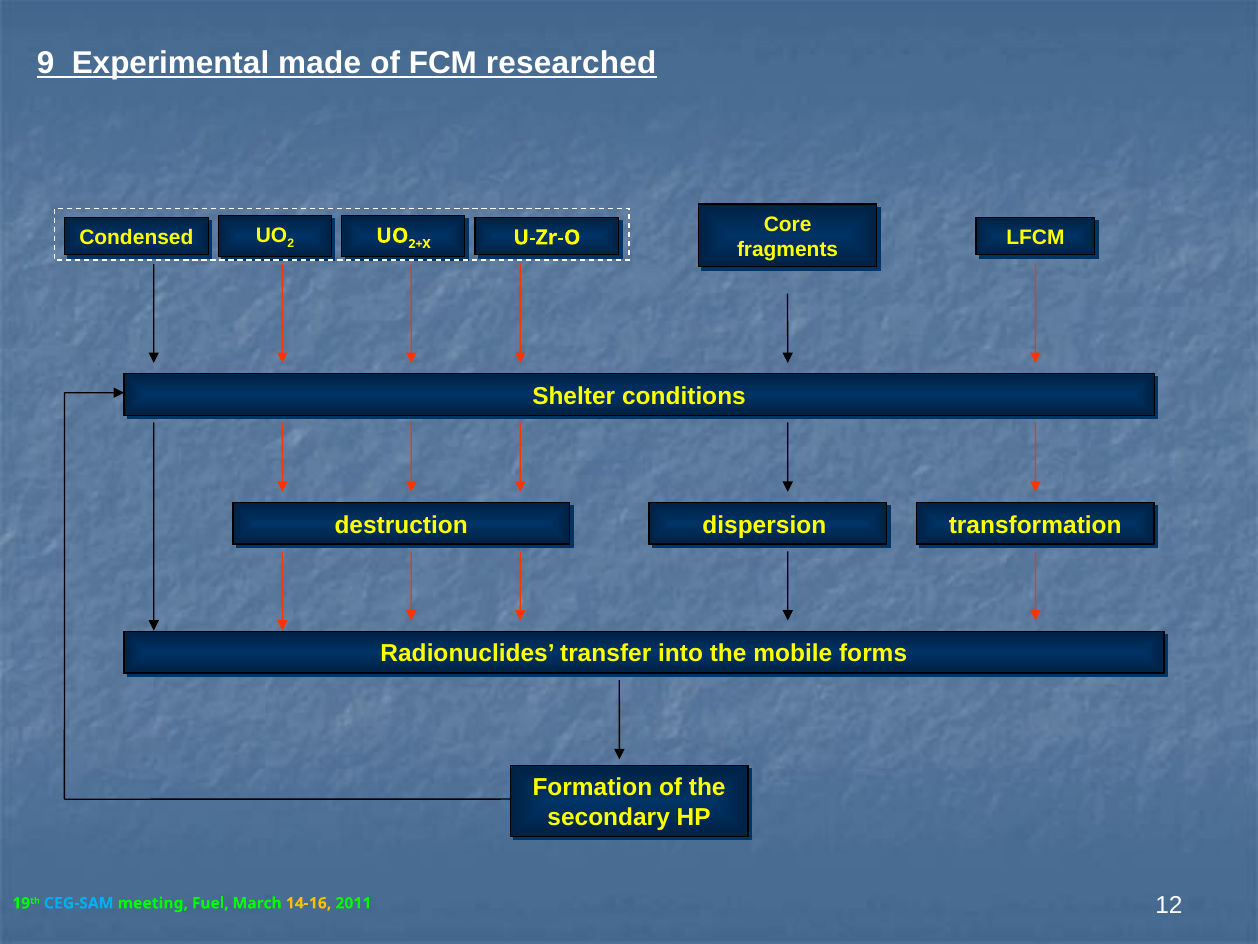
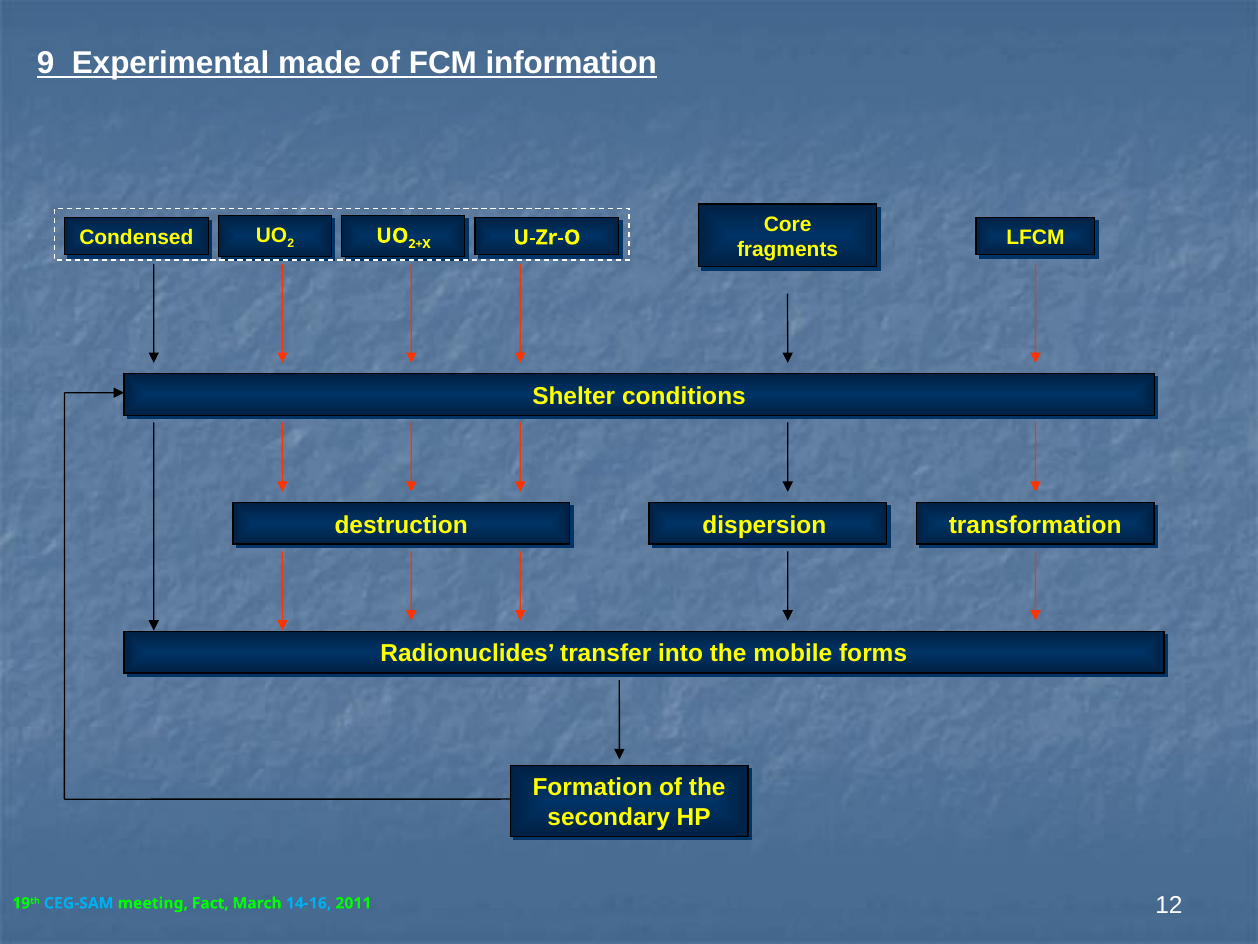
researched: researched -> information
Fuel: Fuel -> Fact
14-16 colour: yellow -> light blue
